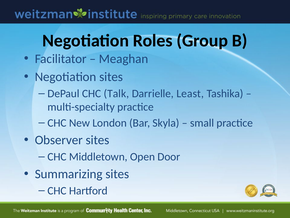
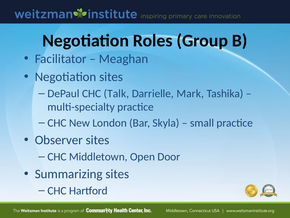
Least: Least -> Mark
